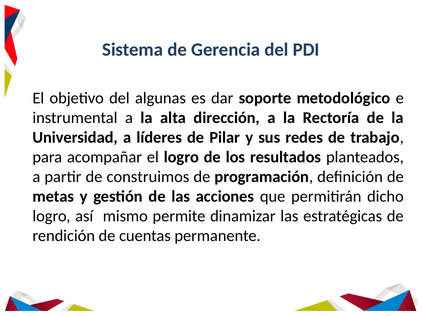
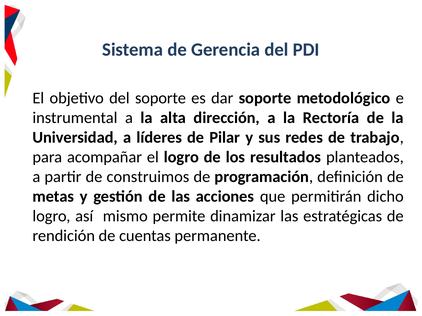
del algunas: algunas -> soporte
